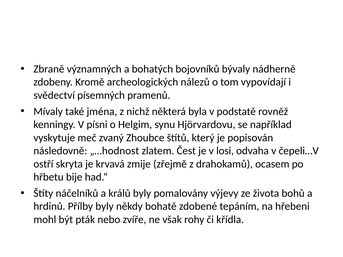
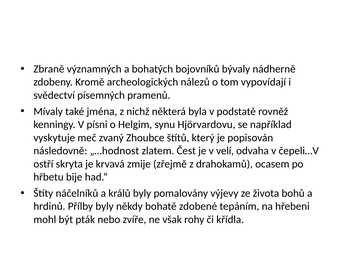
losi: losi -> velí
